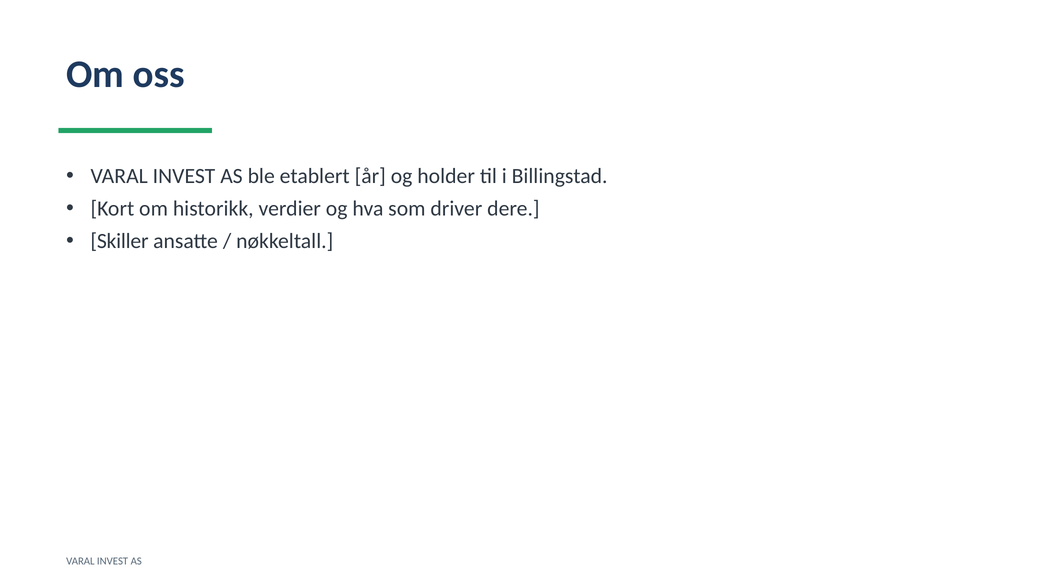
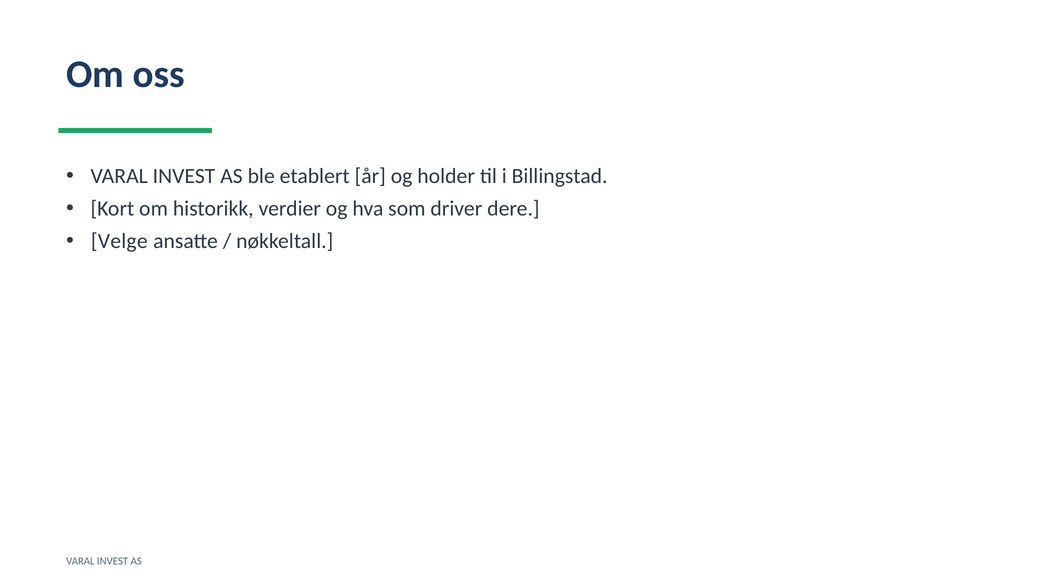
Skiller: Skiller -> Velge
